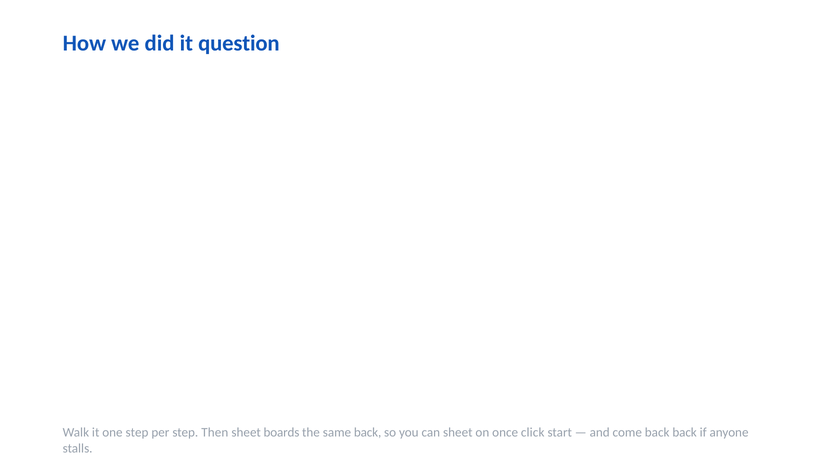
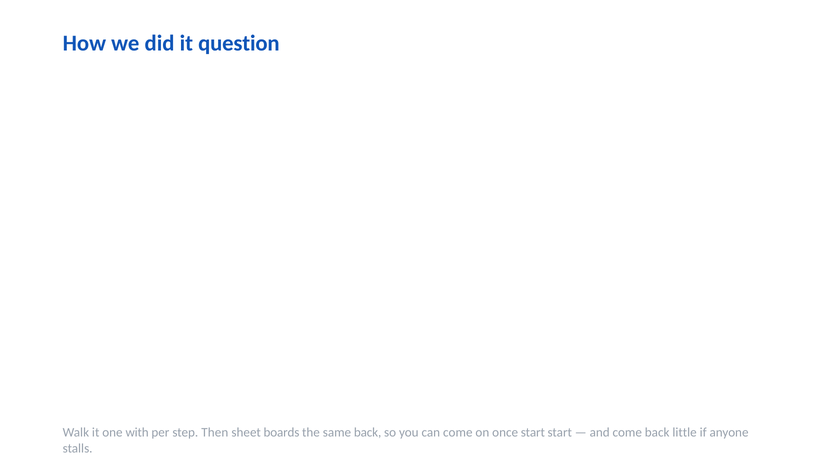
one step: step -> with
can sheet: sheet -> come
once click: click -> start
back back: back -> little
